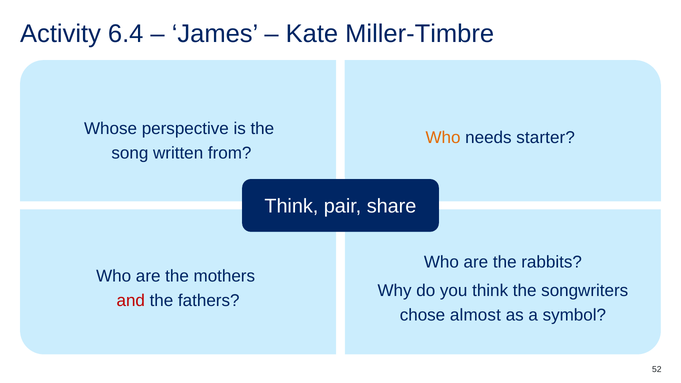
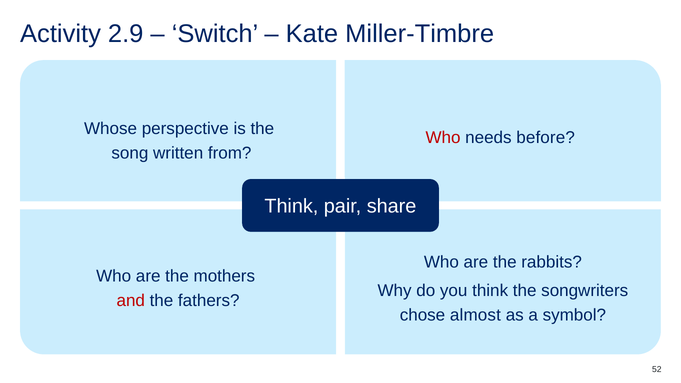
6.4: 6.4 -> 2.9
James: James -> Switch
Who at (443, 137) colour: orange -> red
starter: starter -> before
